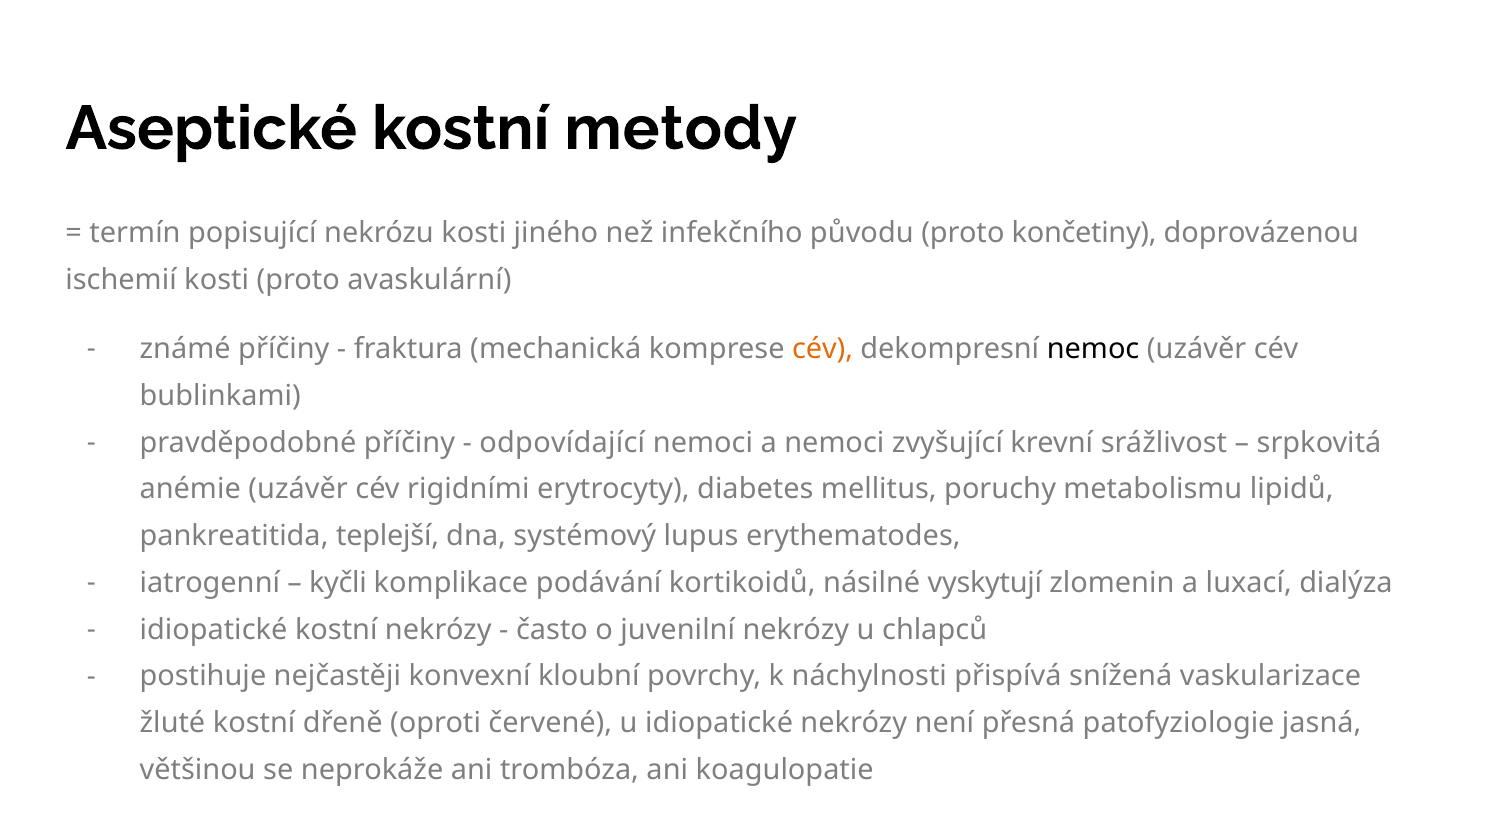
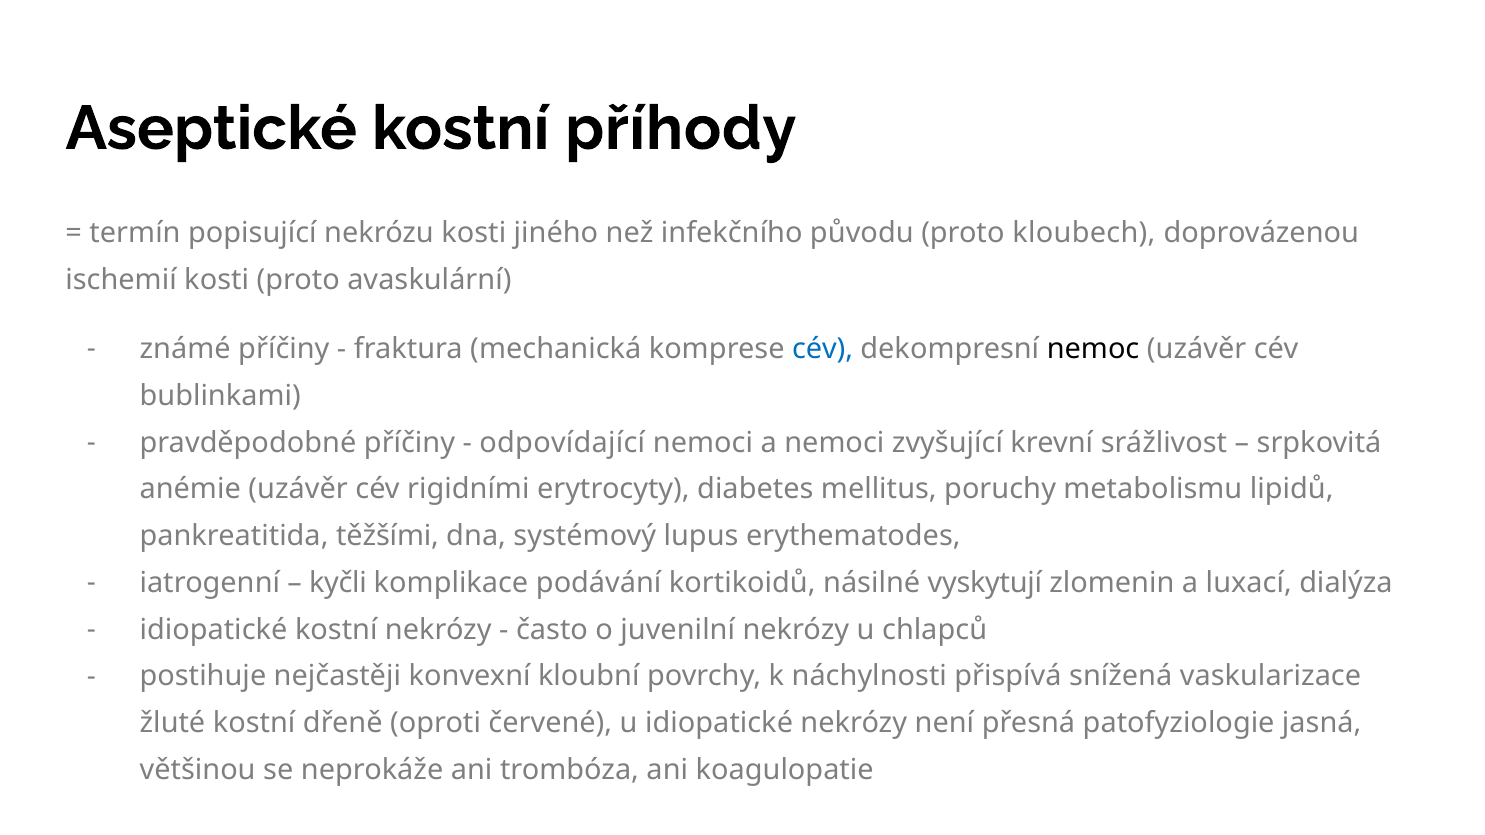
metody: metody -> příhody
končetiny: končetiny -> kloubech
cév at (823, 349) colour: orange -> blue
teplejší: teplejší -> těžšími
